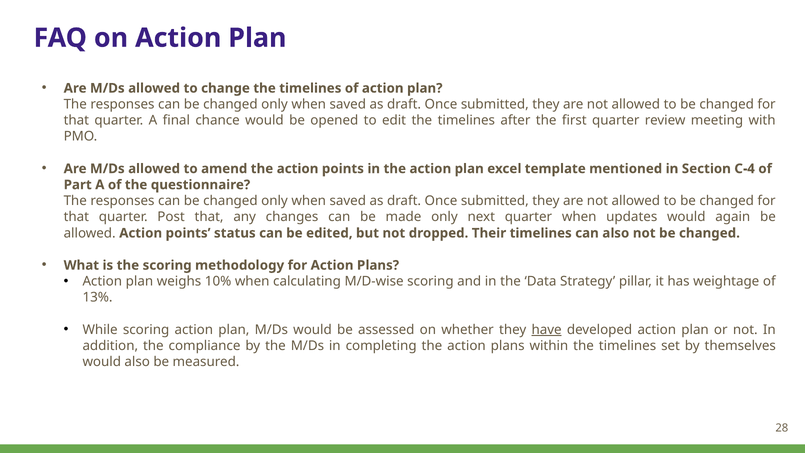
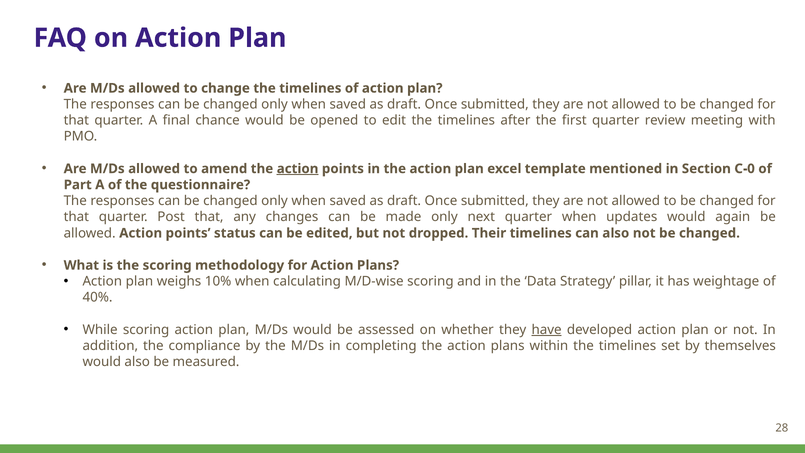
action at (298, 169) underline: none -> present
C-4: C-4 -> C-0
13%: 13% -> 40%
